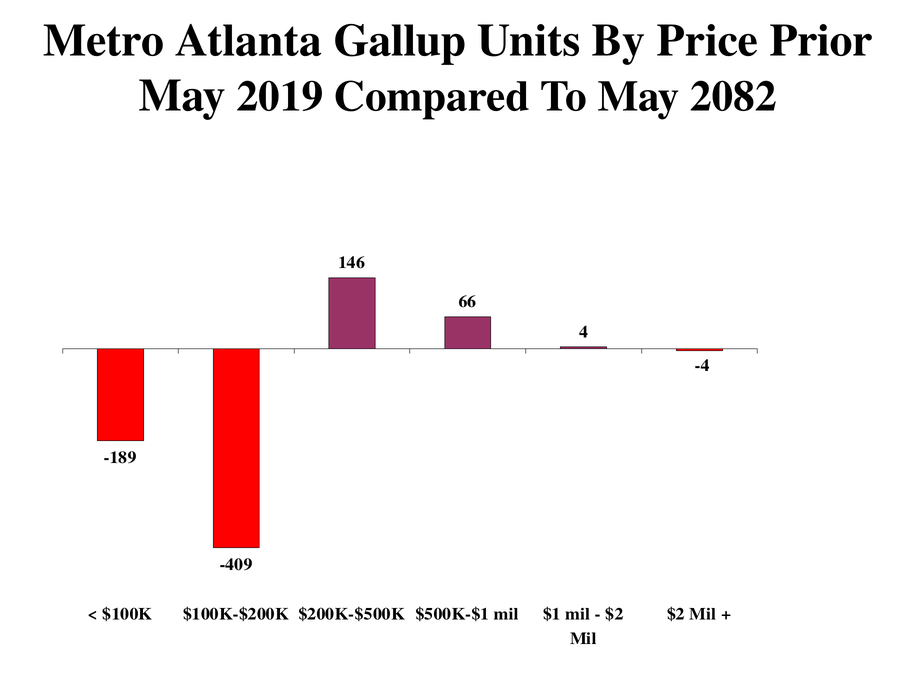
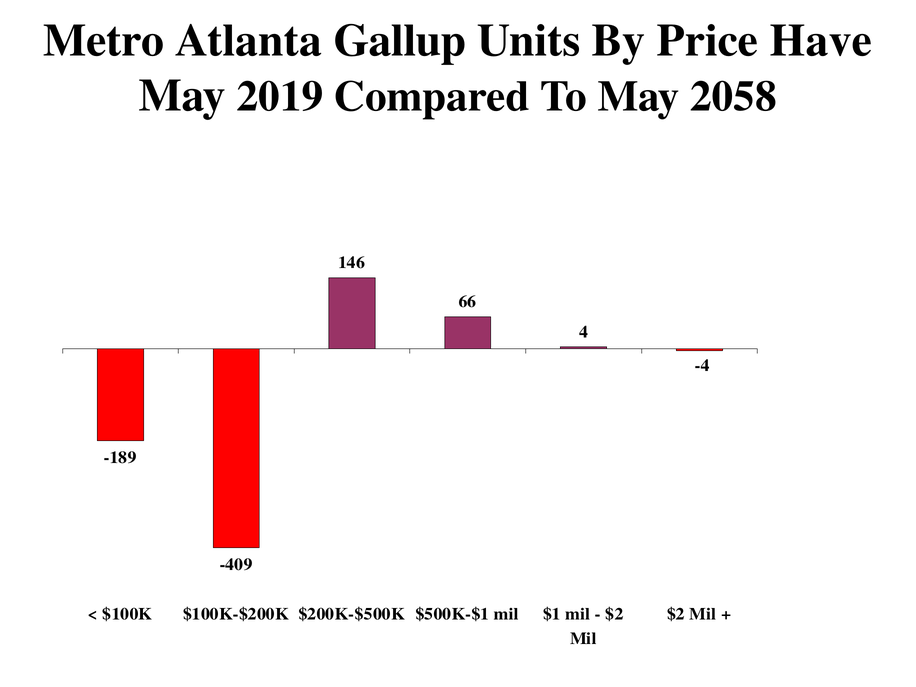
Prior: Prior -> Have
2082: 2082 -> 2058
